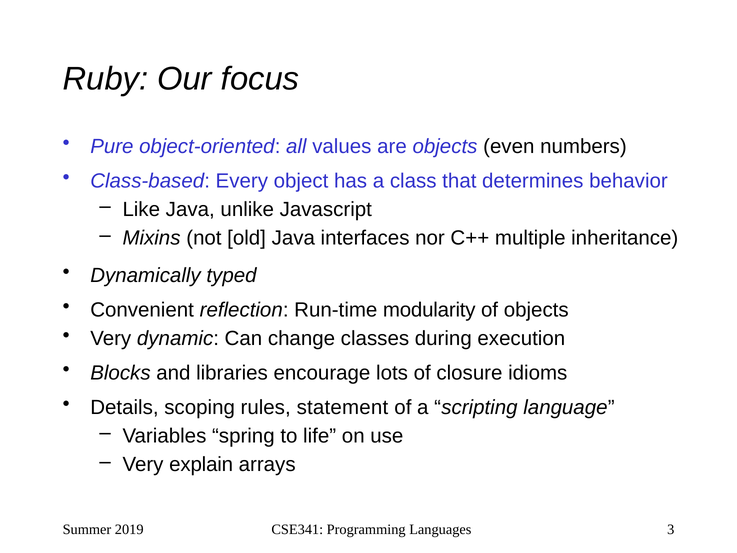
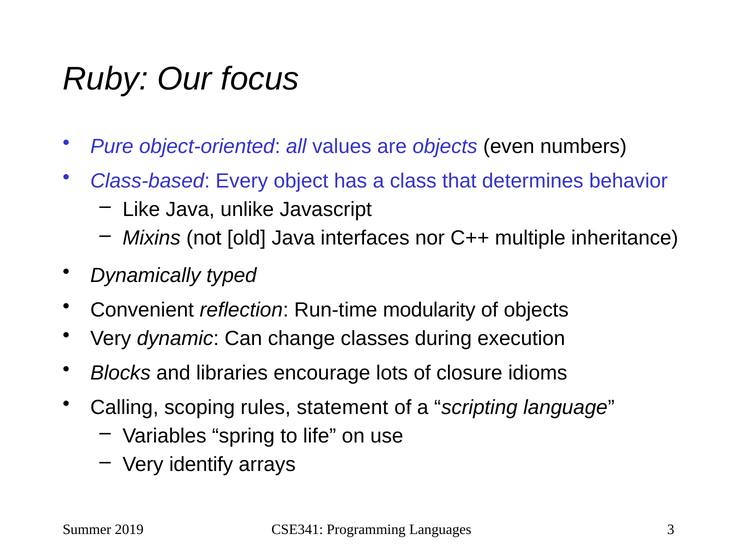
Details: Details -> Calling
explain: explain -> identify
